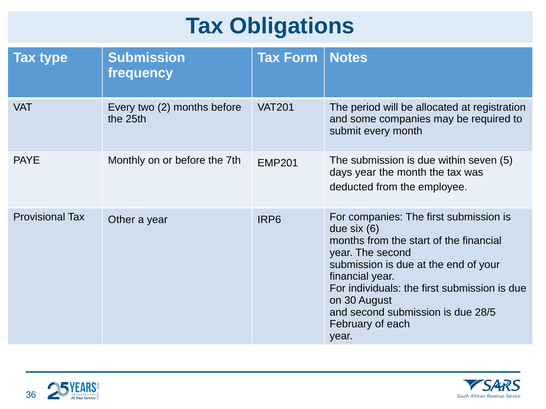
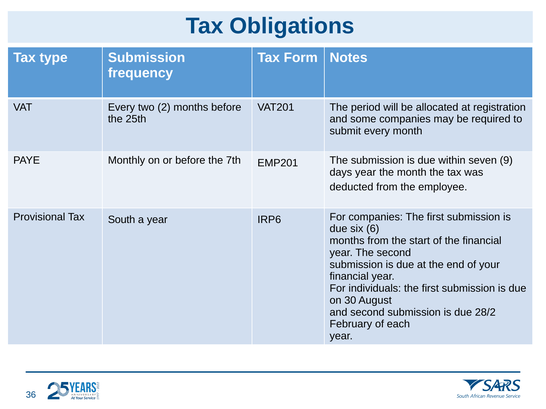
5: 5 -> 9
Other: Other -> South
28/5: 28/5 -> 28/2
